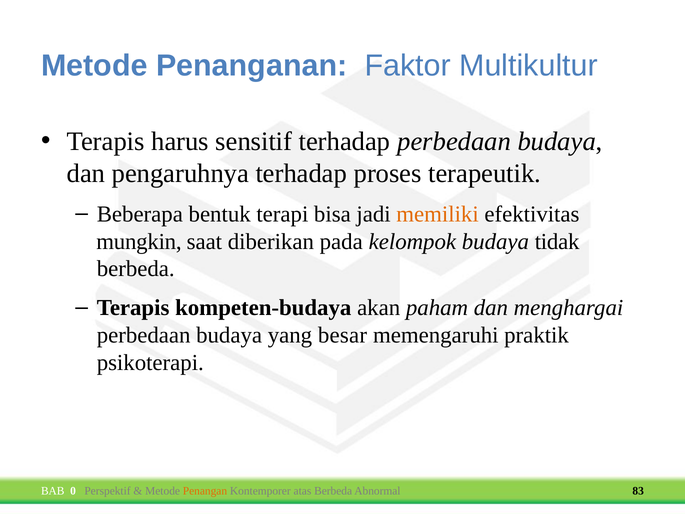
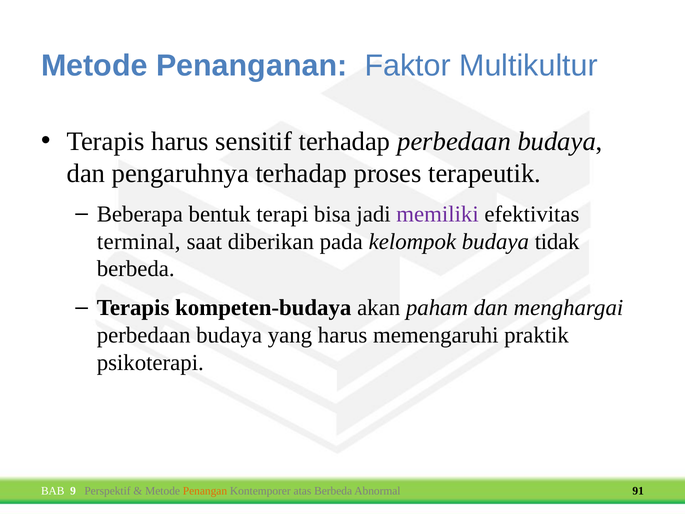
memiliki colour: orange -> purple
mungkin: mungkin -> terminal
yang besar: besar -> harus
0: 0 -> 9
83: 83 -> 91
